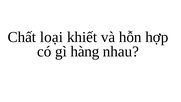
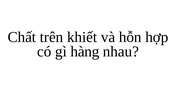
loại: loại -> trên
